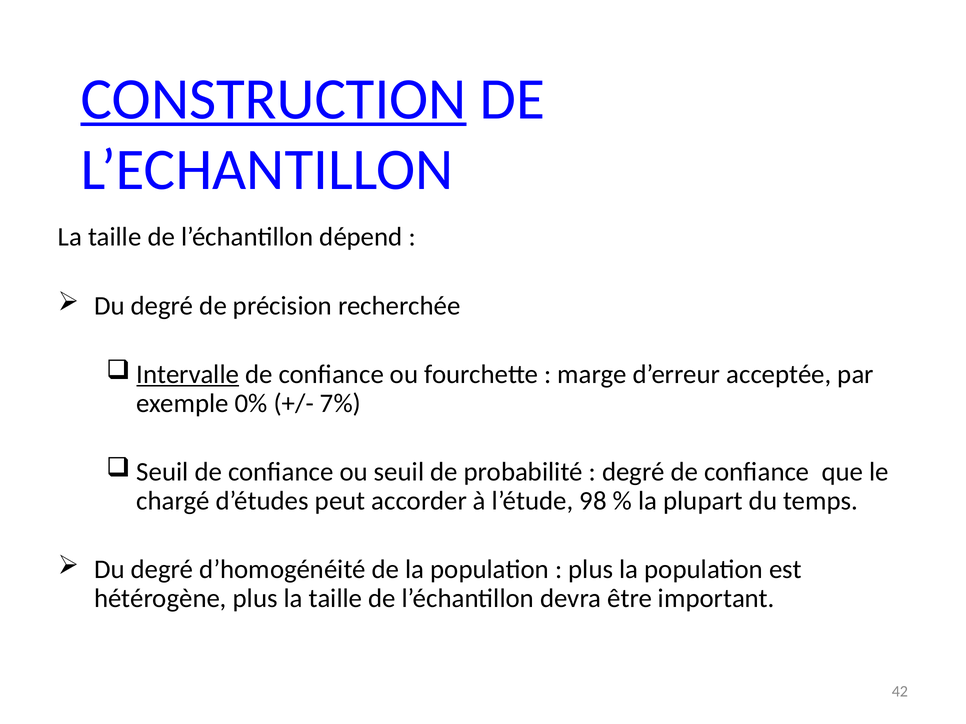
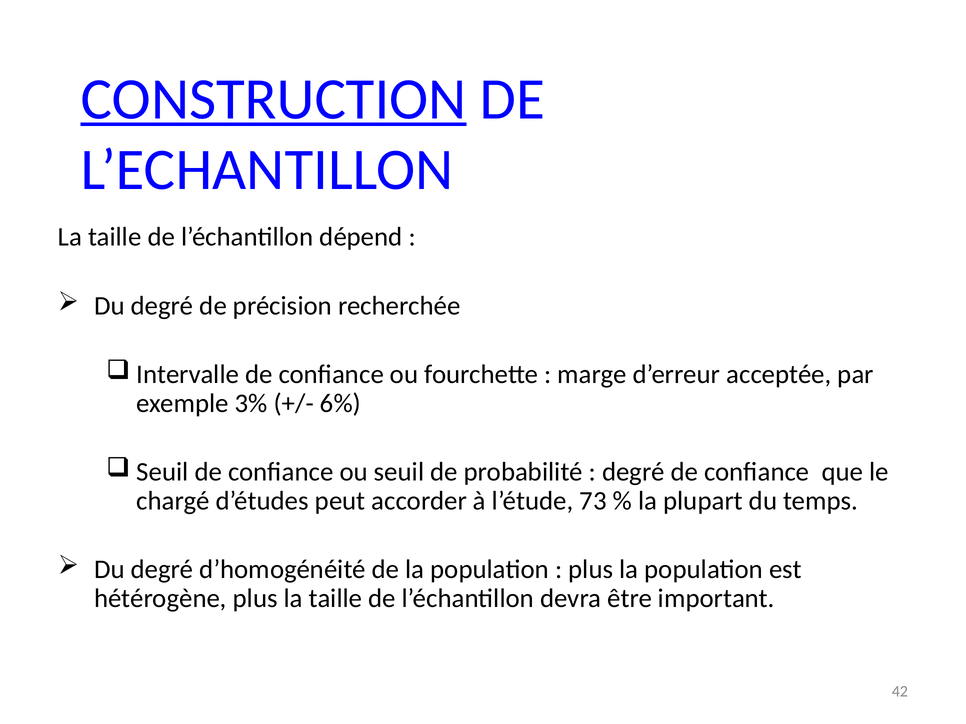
Intervalle underline: present -> none
0%: 0% -> 3%
7%: 7% -> 6%
98: 98 -> 73
